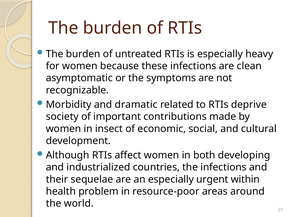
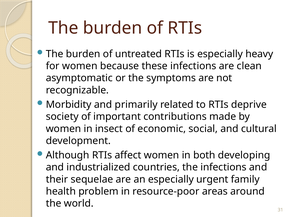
dramatic: dramatic -> primarily
within: within -> family
